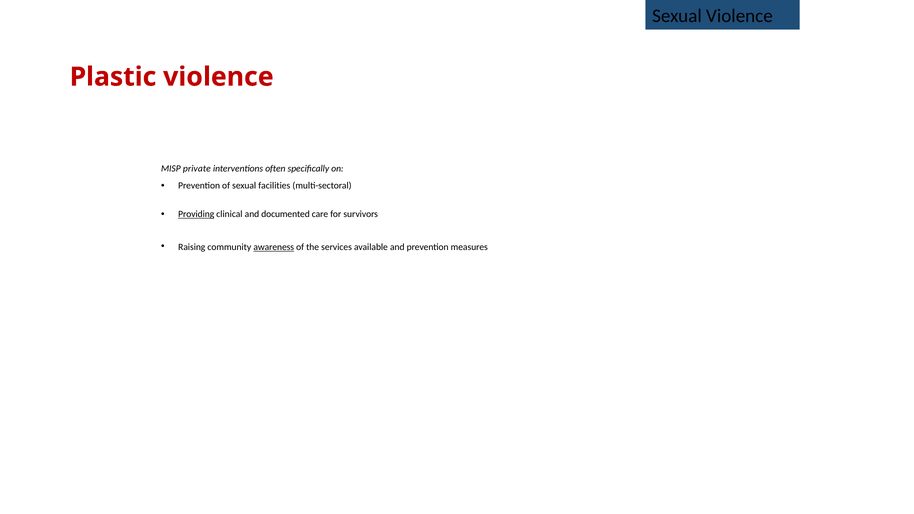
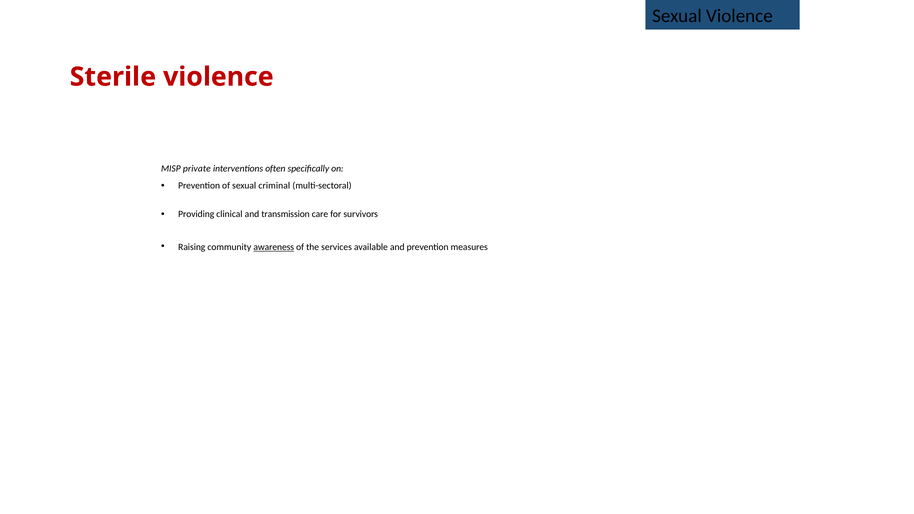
Plastic: Plastic -> Sterile
facilities: facilities -> criminal
Providing underline: present -> none
documented: documented -> transmission
